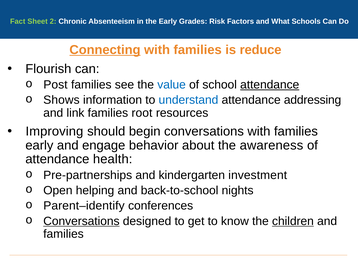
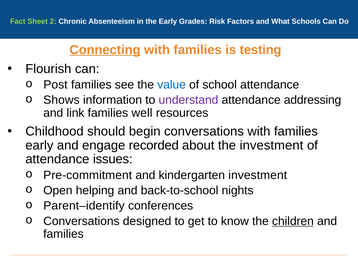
reduce: reduce -> testing
attendance at (270, 85) underline: present -> none
understand colour: blue -> purple
root: root -> well
Improving: Improving -> Childhood
behavior: behavior -> recorded
the awareness: awareness -> investment
health: health -> issues
Pre-partnerships: Pre-partnerships -> Pre-commitment
Conversations at (81, 222) underline: present -> none
